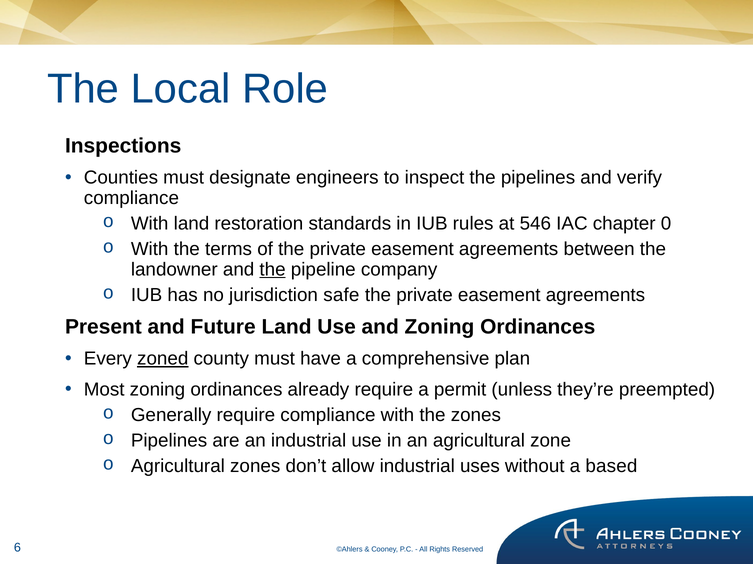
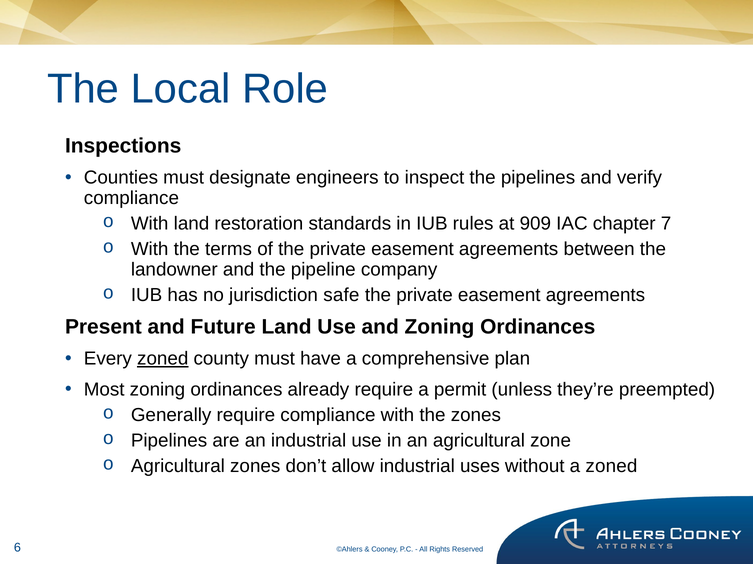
546: 546 -> 909
0: 0 -> 7
the at (273, 270) underline: present -> none
a based: based -> zoned
